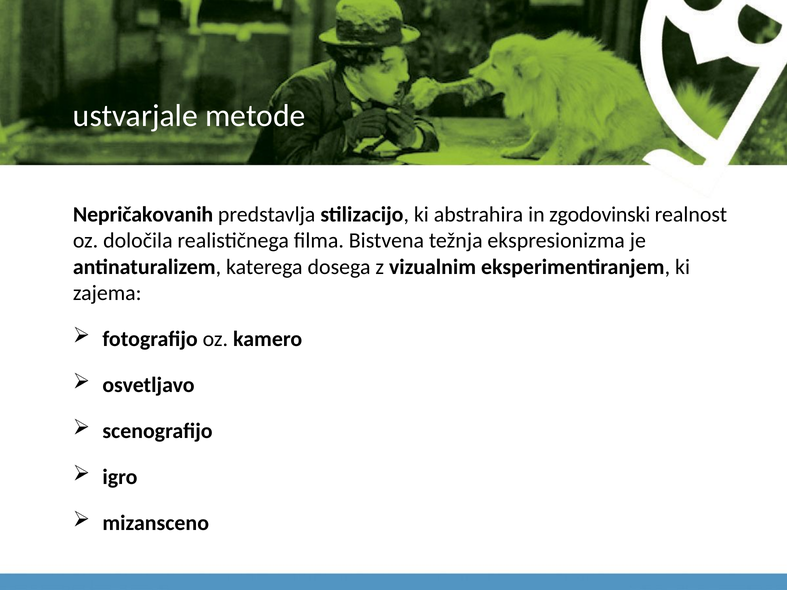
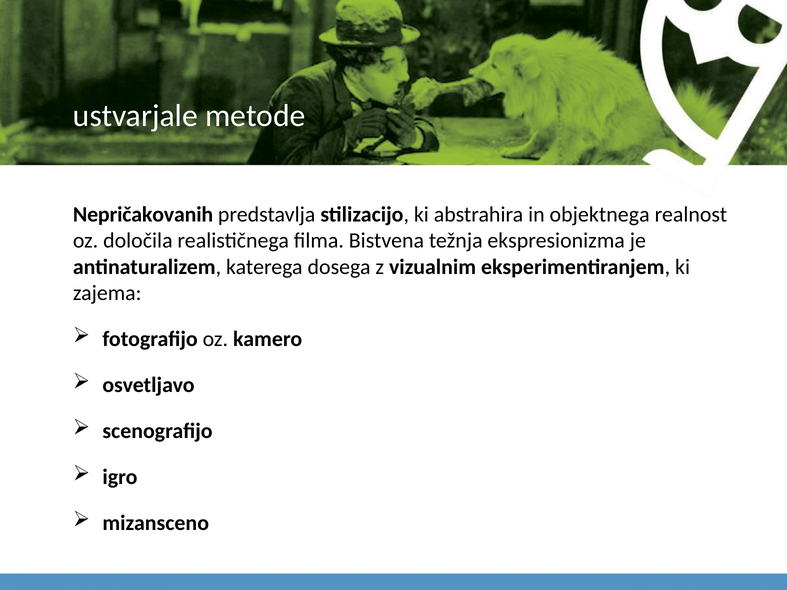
zgodovinski: zgodovinski -> objektnega
